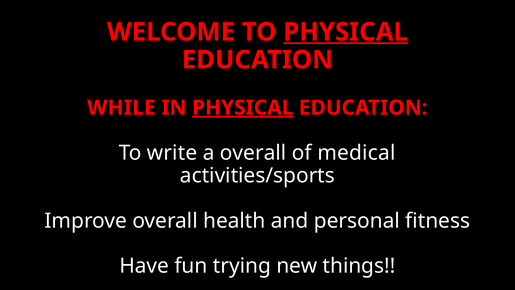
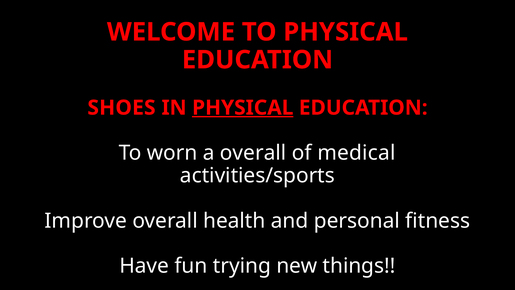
PHYSICAL at (346, 32) underline: present -> none
WHILE: WHILE -> SHOES
write: write -> worn
